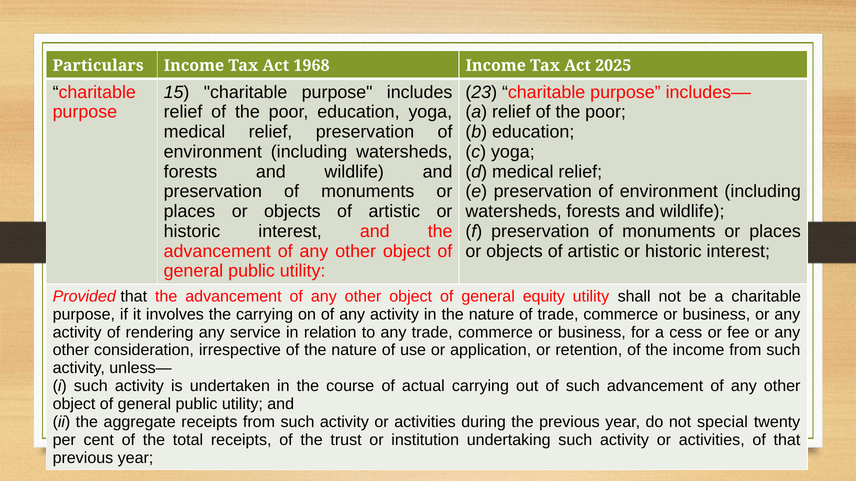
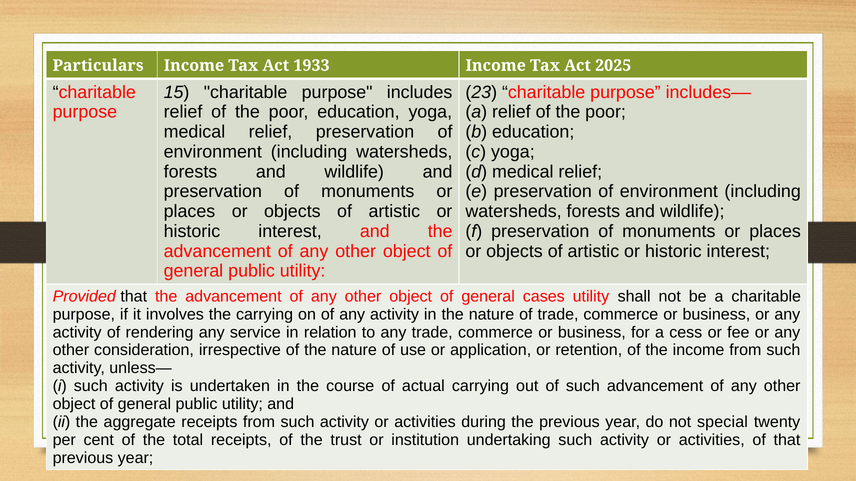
1968: 1968 -> 1933
equity: equity -> cases
